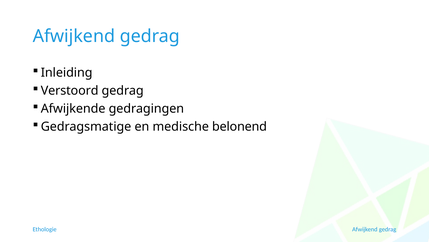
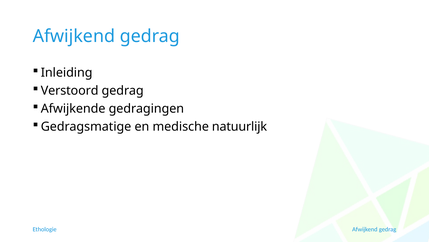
belonend: belonend -> natuurlijk
